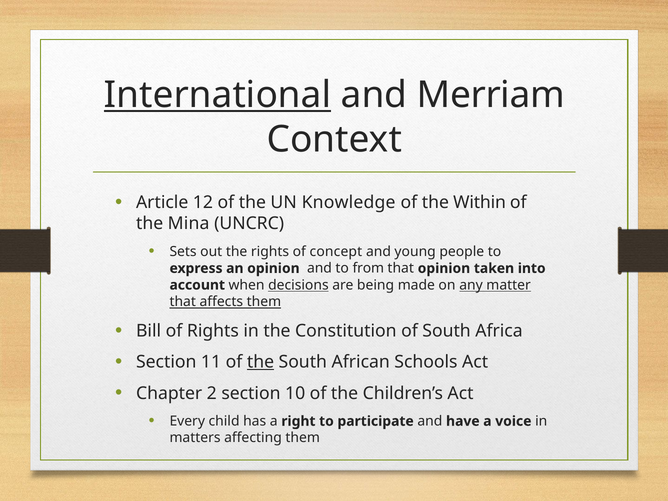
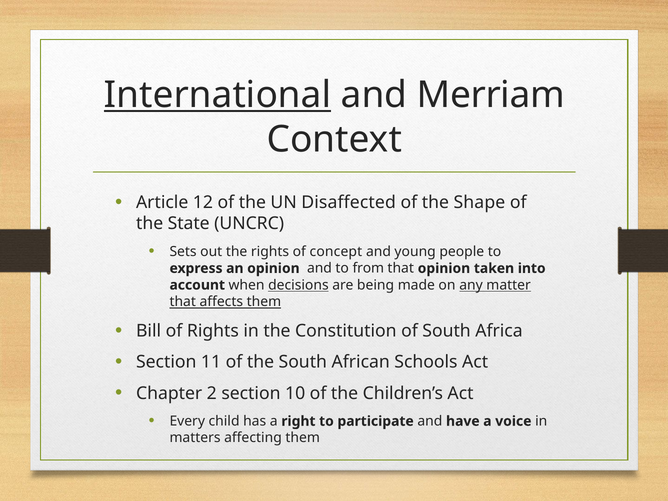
Knowledge: Knowledge -> Disaffected
Within: Within -> Shape
Mina: Mina -> State
the at (260, 362) underline: present -> none
